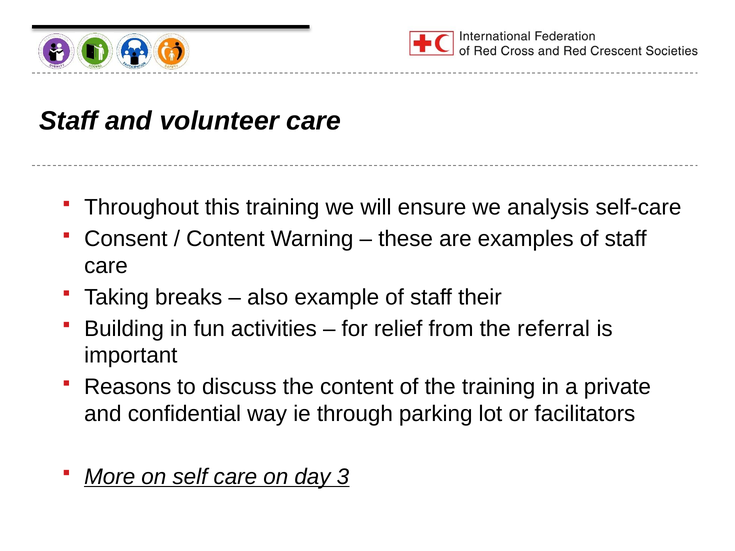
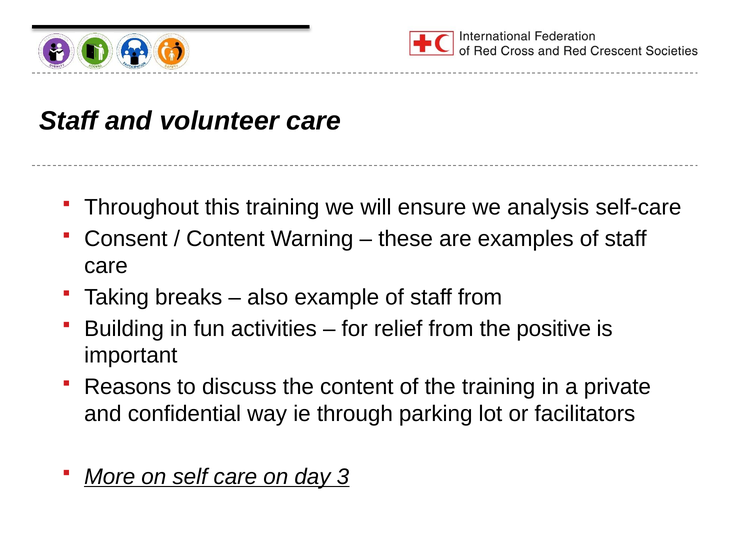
staff their: their -> from
referral: referral -> positive
